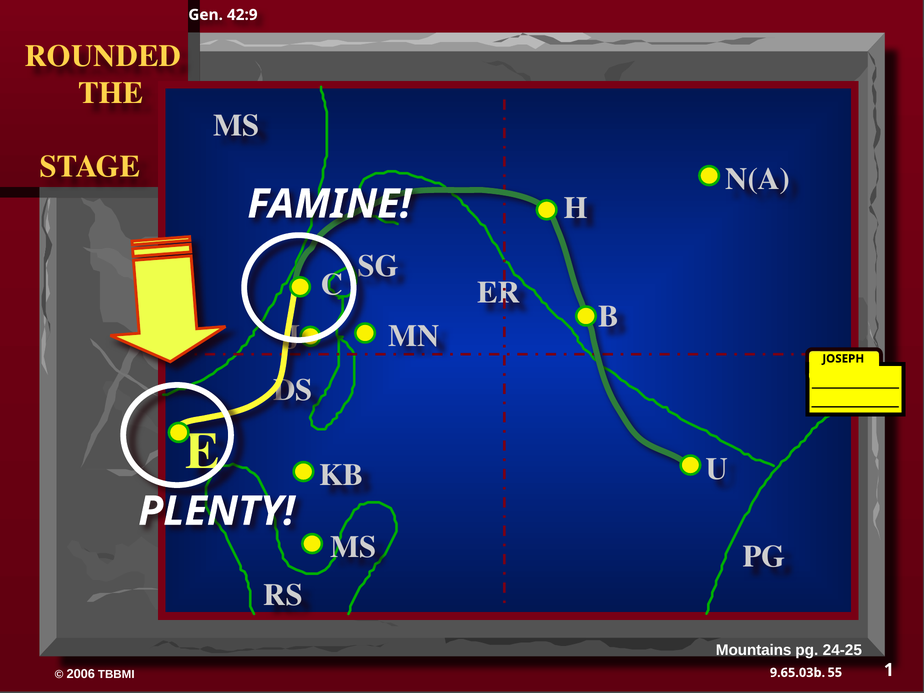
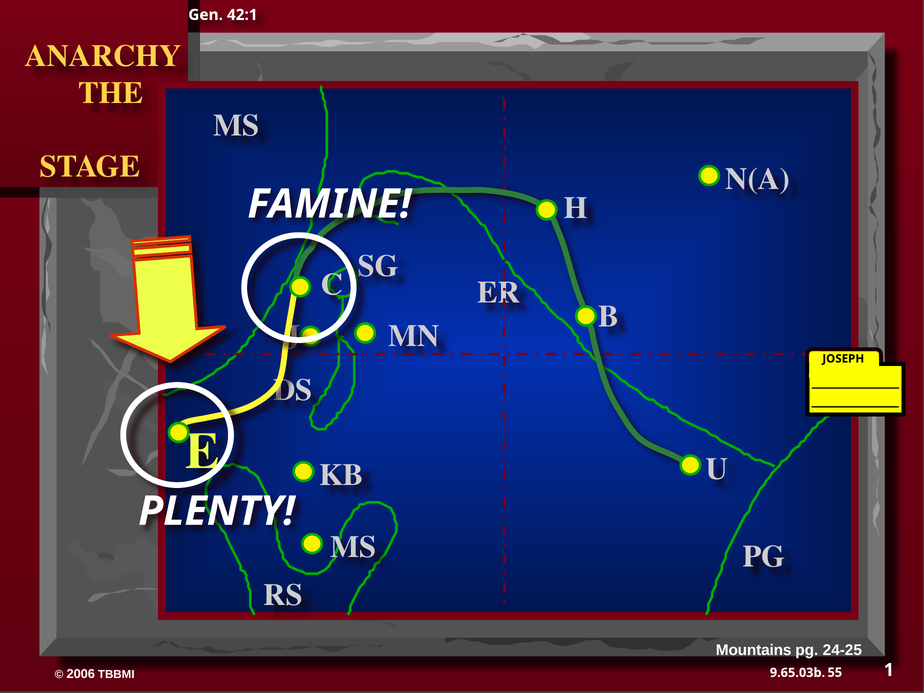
42:9: 42:9 -> 42:1
ROUNDED: ROUNDED -> ANARCHY
